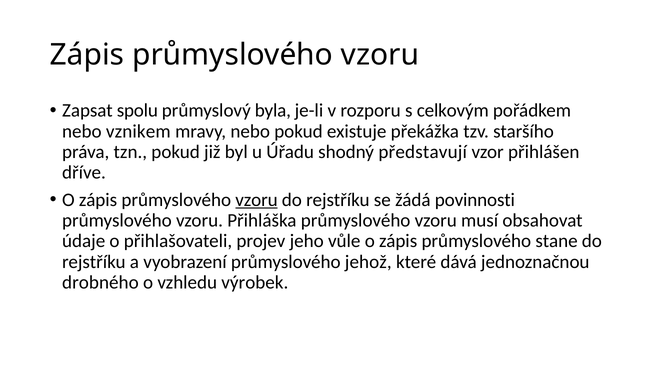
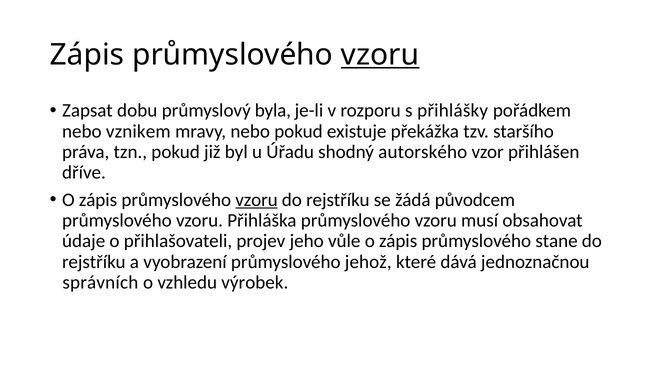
vzoru at (380, 55) underline: none -> present
spolu: spolu -> dobu
celkovým: celkovým -> přihlášky
představují: představují -> autorského
povinnosti: povinnosti -> původcem
drobného: drobného -> správních
